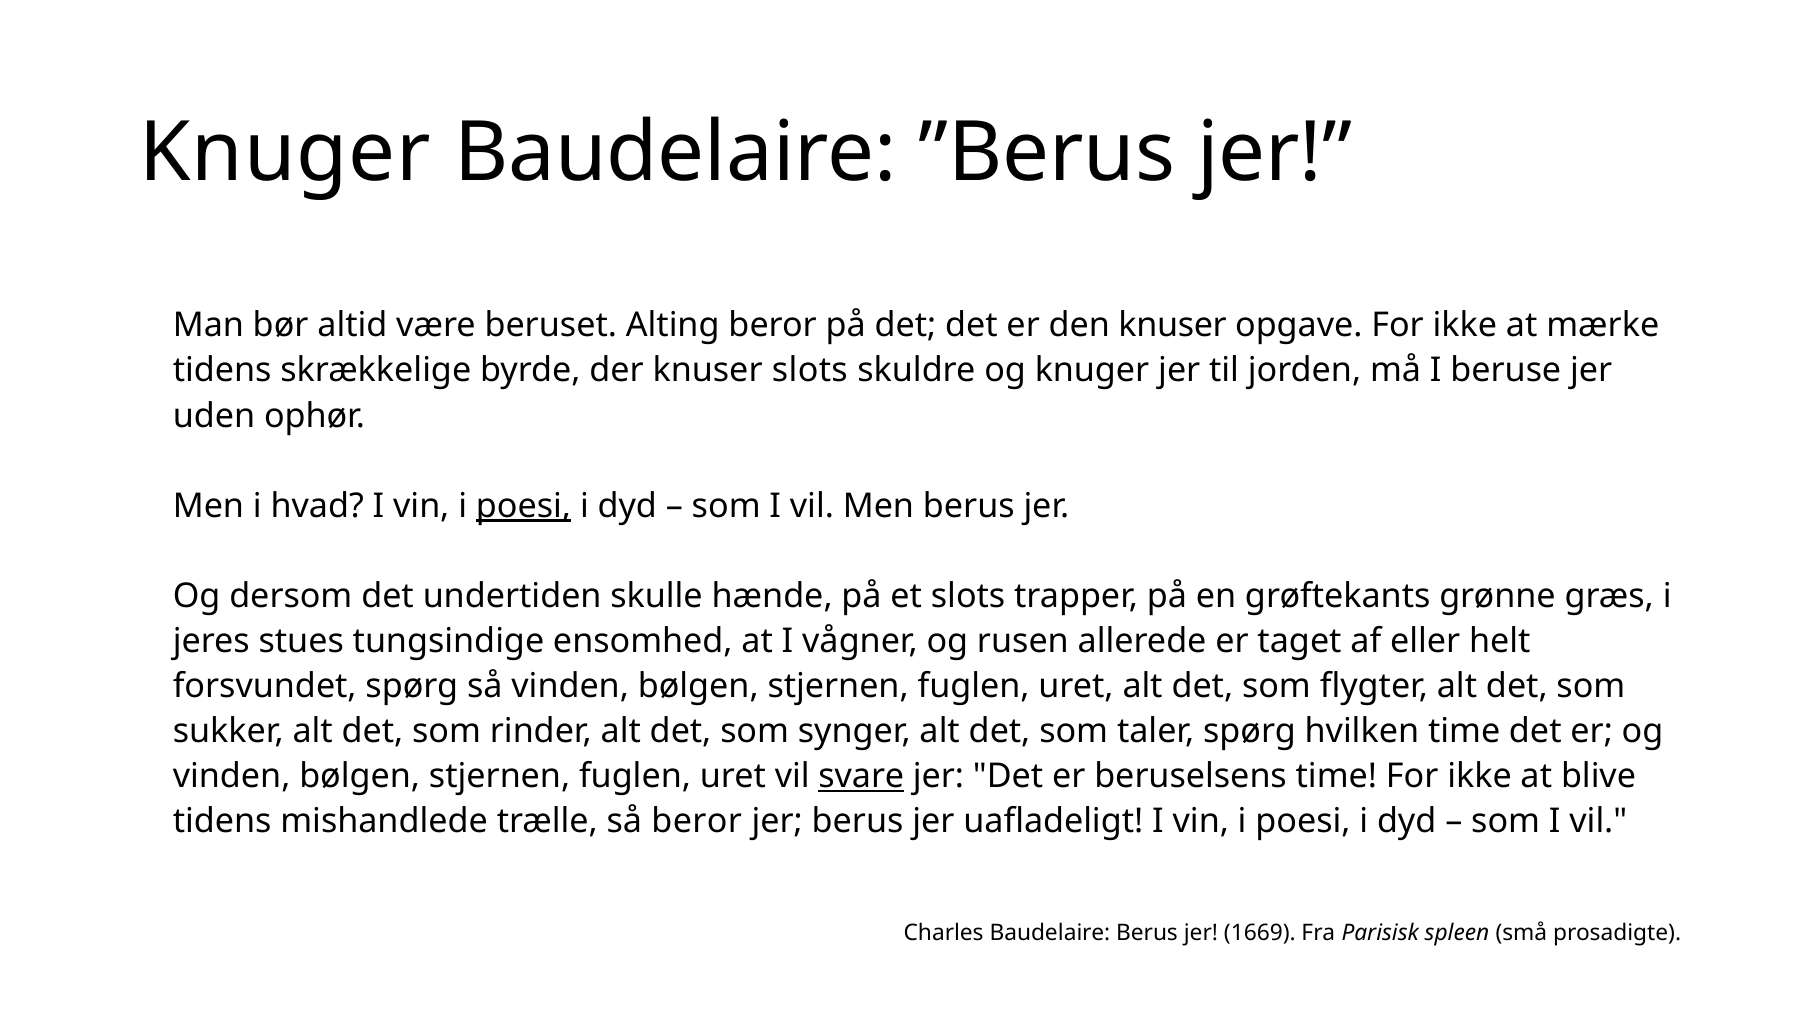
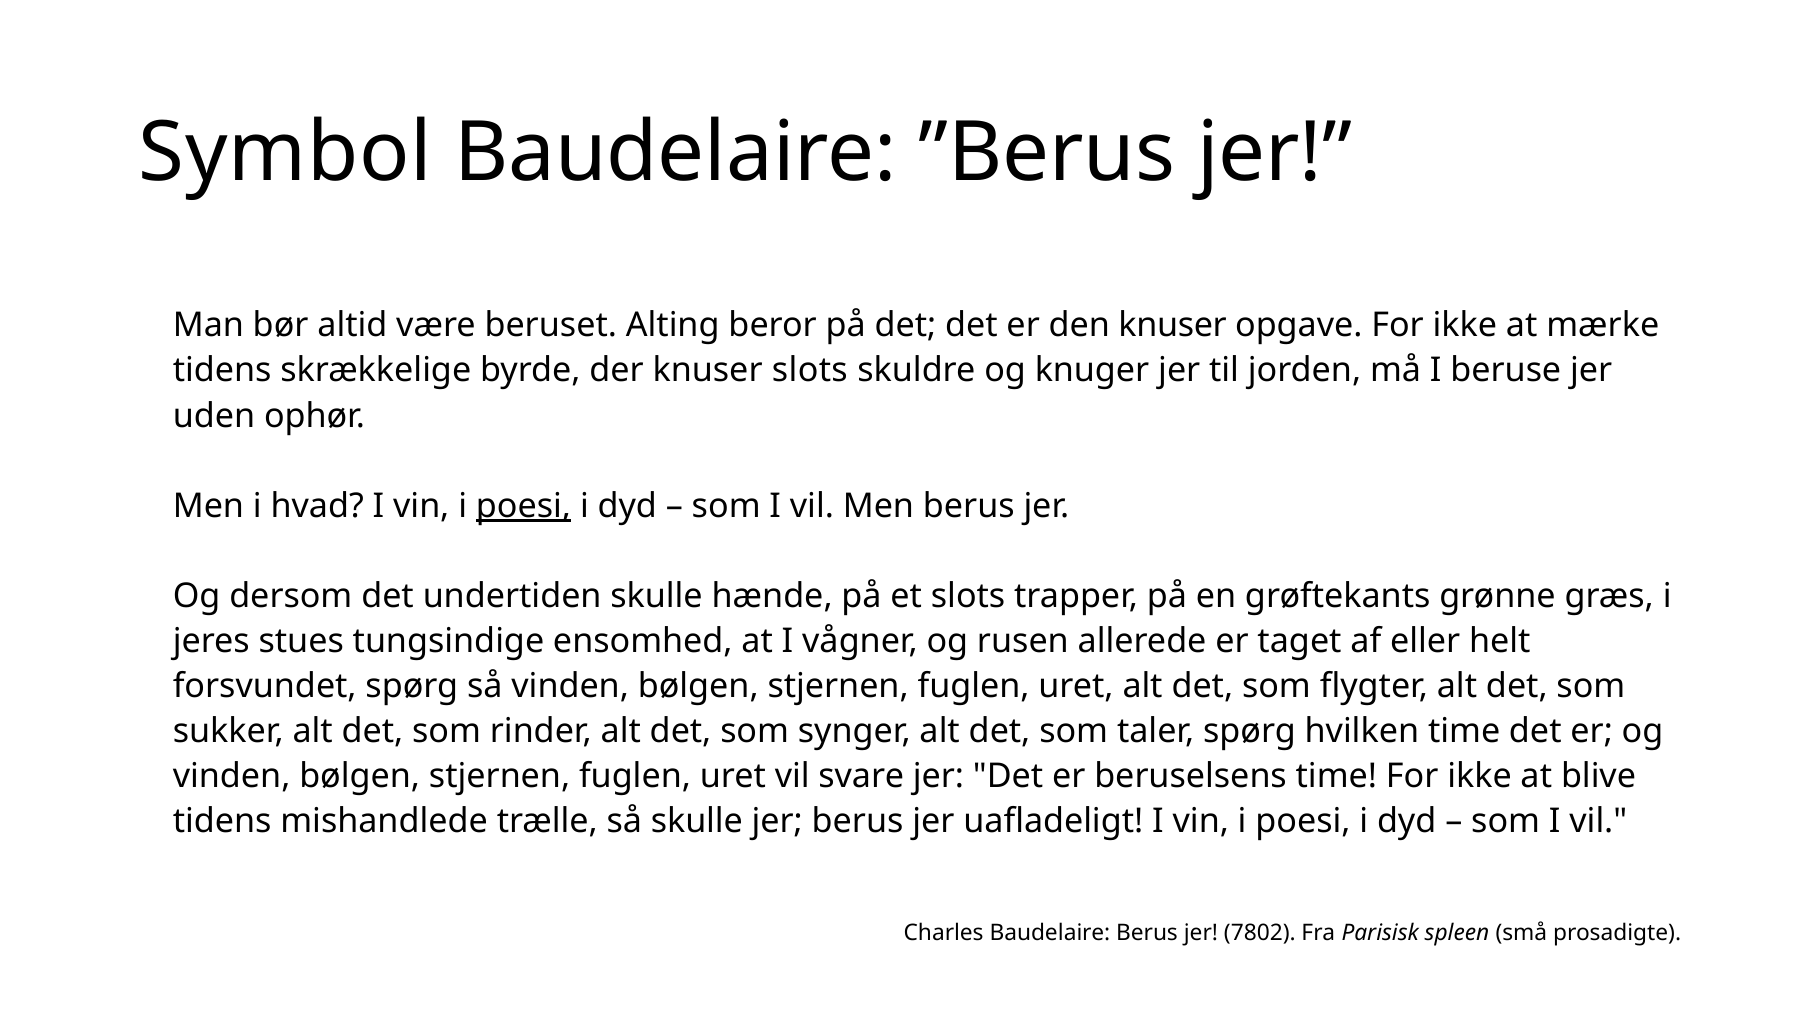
Knuger at (285, 153): Knuger -> Symbol
svare underline: present -> none
så beror: beror -> skulle
1669: 1669 -> 7802
